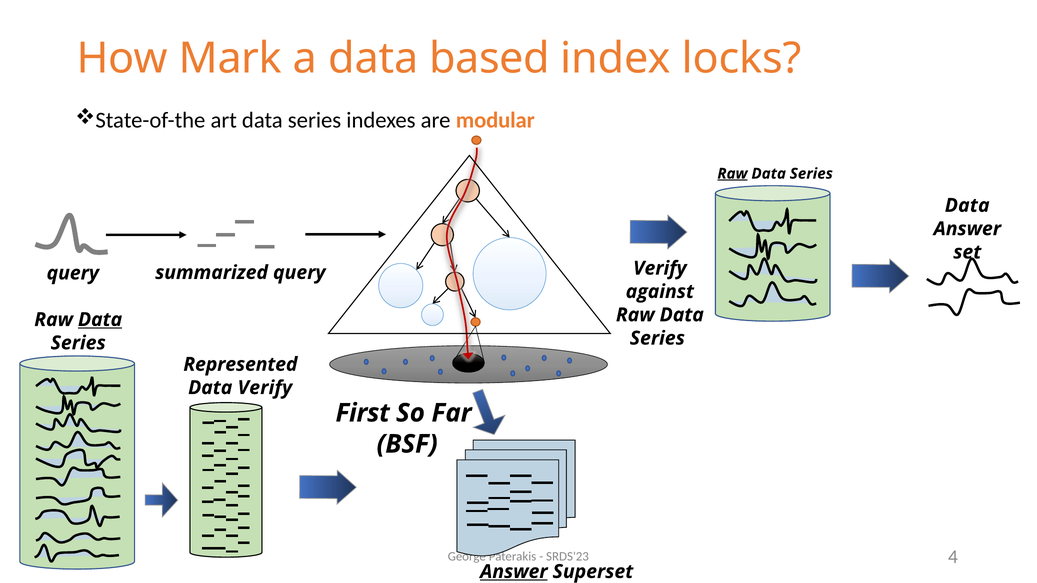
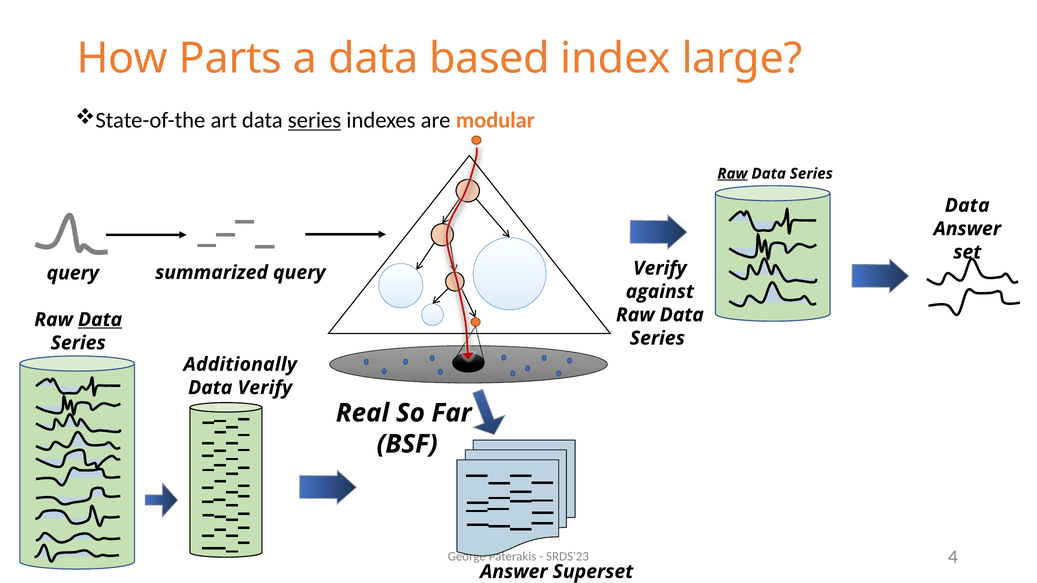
Mark: Mark -> Parts
locks: locks -> large
series at (315, 120) underline: none -> present
Represented: Represented -> Additionally
First: First -> Real
Answer at (514, 572) underline: present -> none
